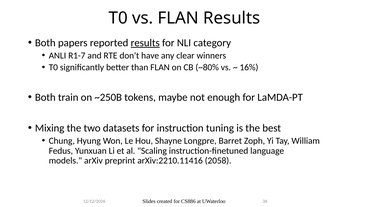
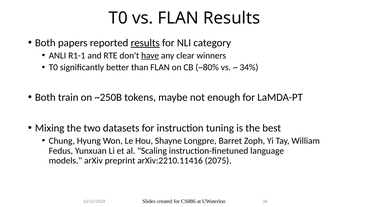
R1-7: R1-7 -> R1-1
have underline: none -> present
16%: 16% -> 34%
2058: 2058 -> 2075
